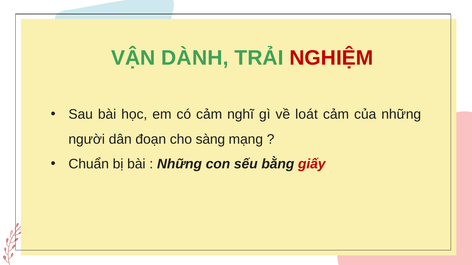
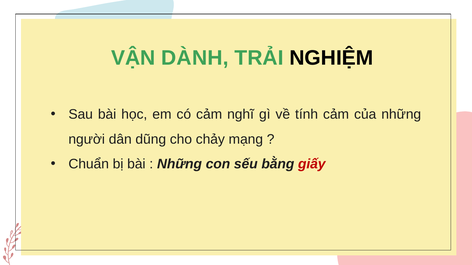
NGHIỆM colour: red -> black
loát: loát -> tính
đoạn: đoạn -> dũng
sàng: sàng -> chảy
